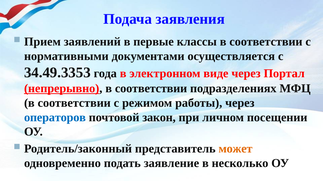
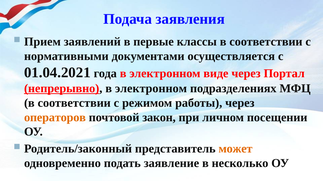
34.49.3353: 34.49.3353 -> 01.04.2021
непрерывно в соответствии: соответствии -> электронном
операторов colour: blue -> orange
